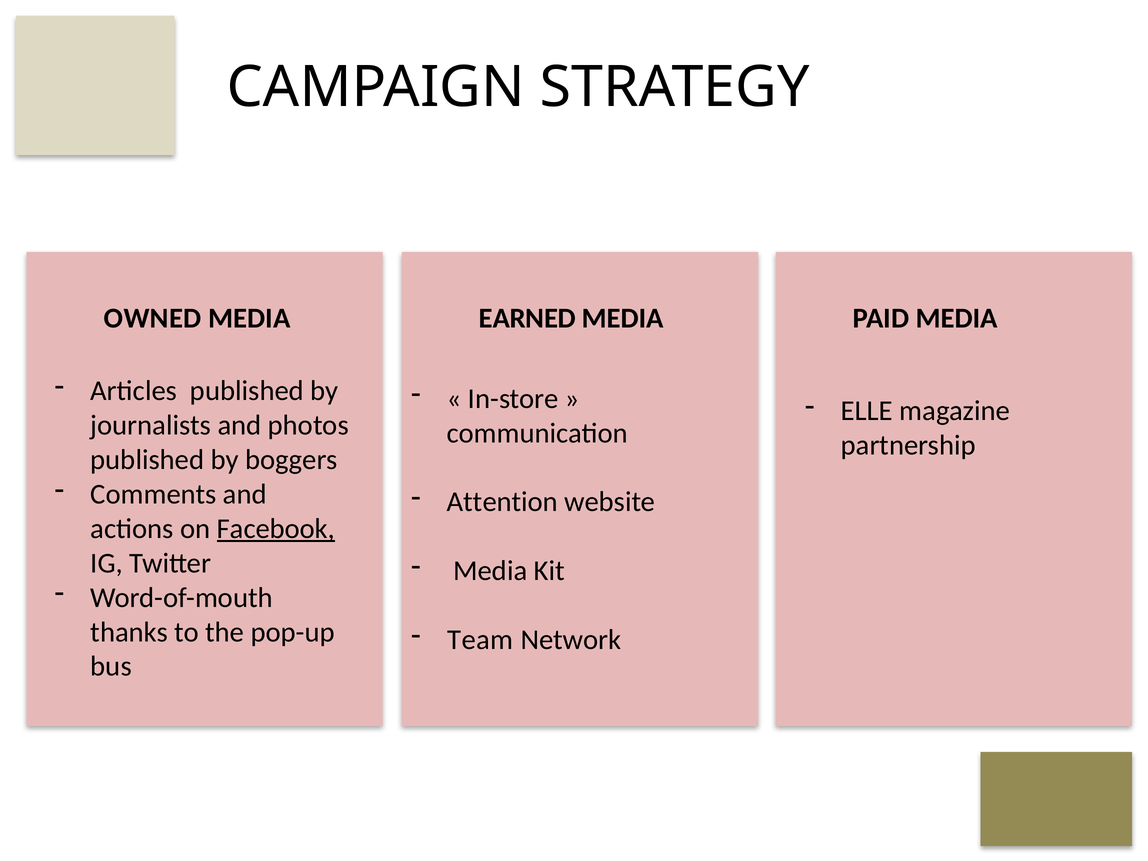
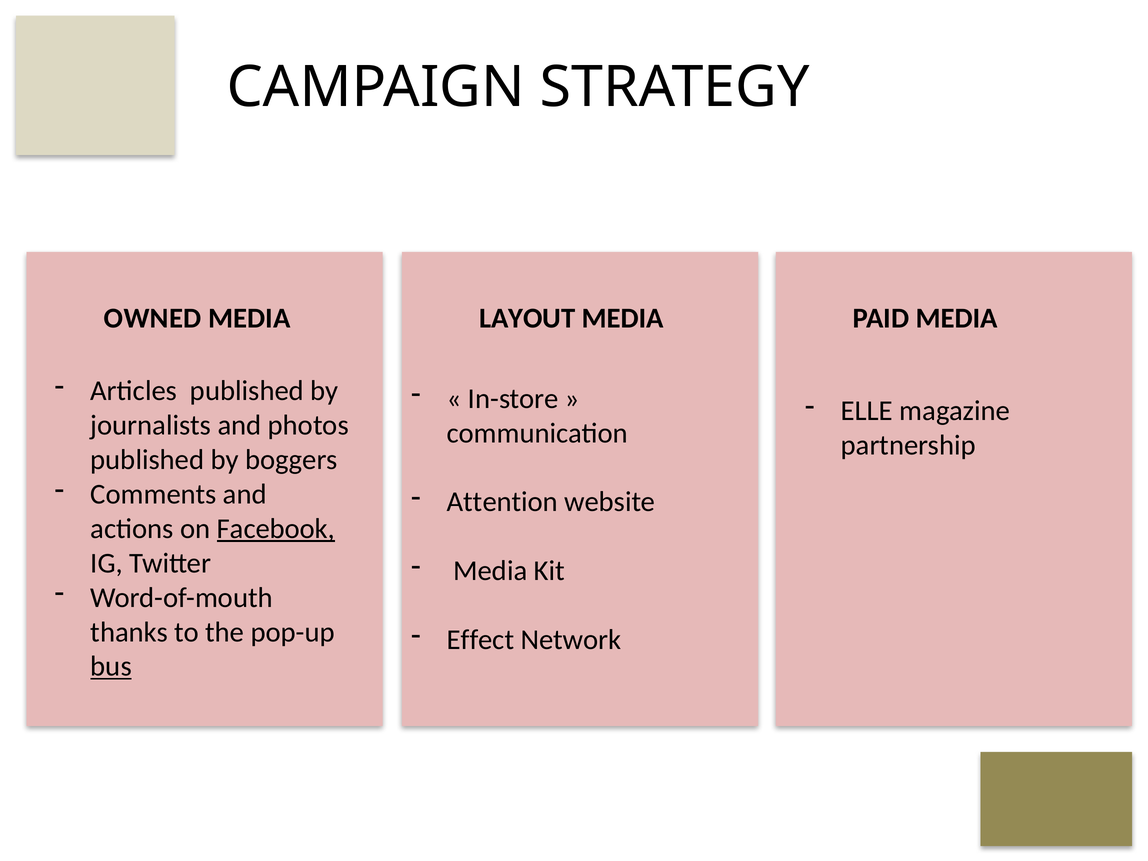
EARNED: EARNED -> LAYOUT
Team: Team -> Effect
bus underline: none -> present
